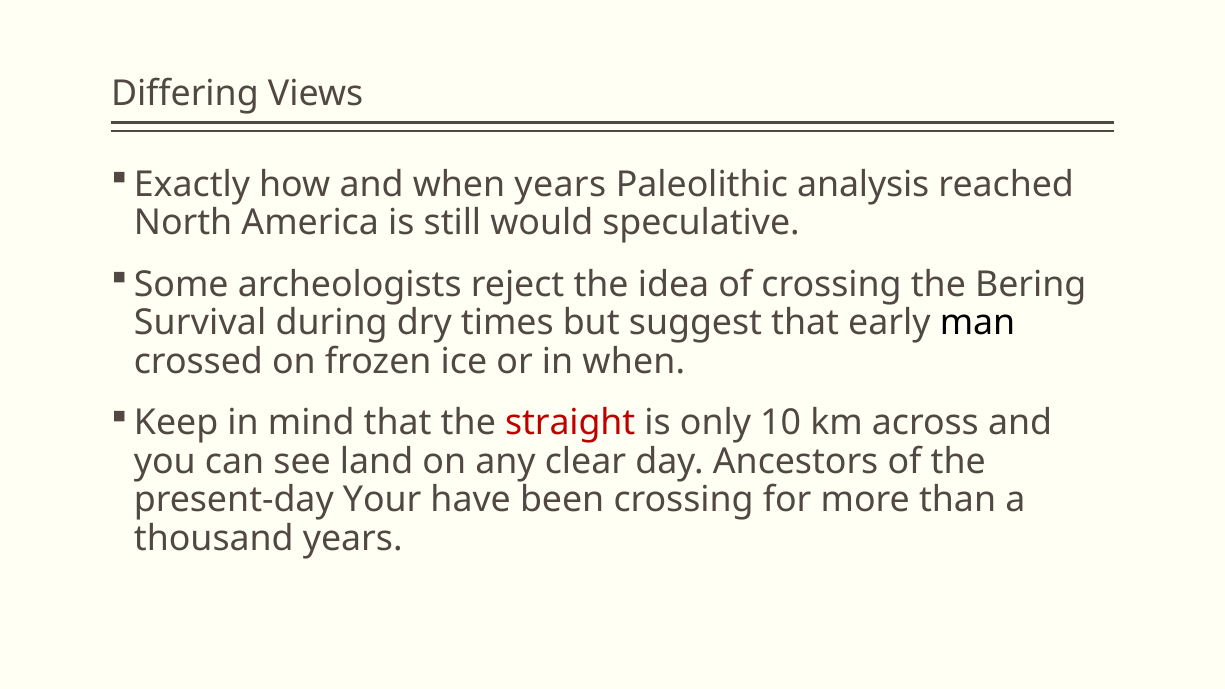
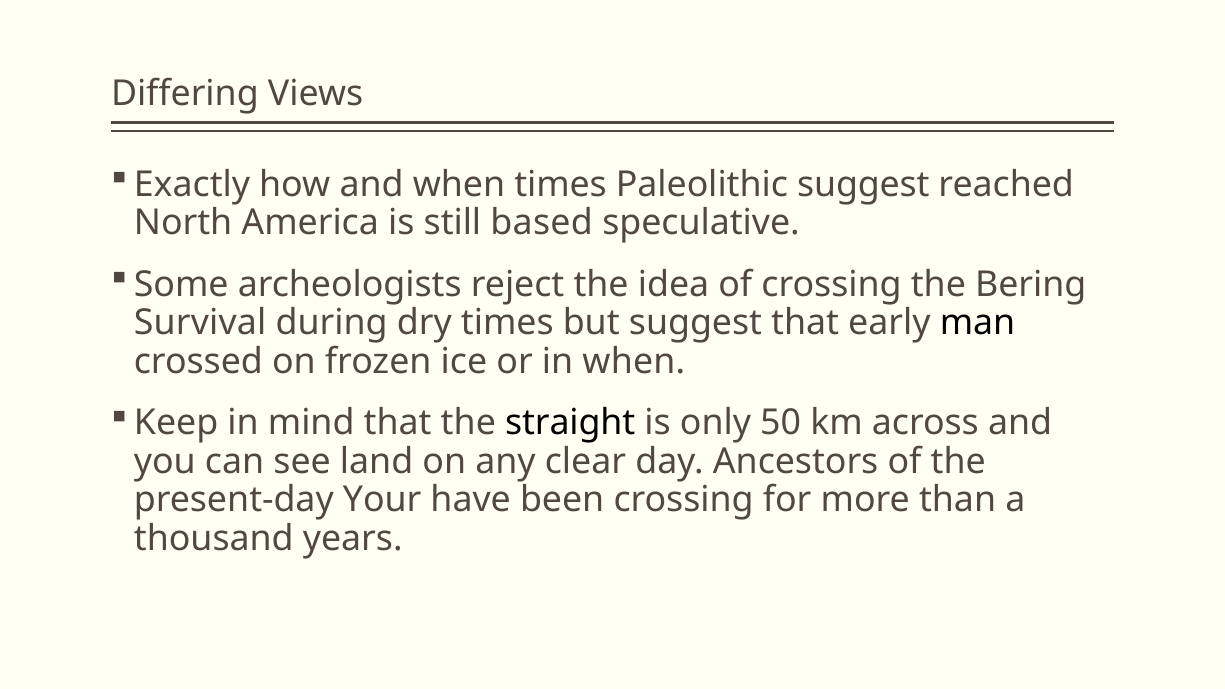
when years: years -> times
Paleolithic analysis: analysis -> suggest
would: would -> based
straight colour: red -> black
10: 10 -> 50
